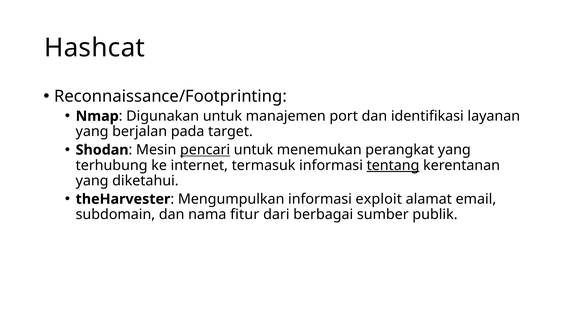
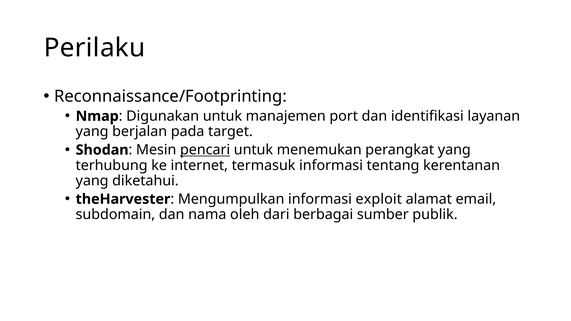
Hashcat: Hashcat -> Perilaku
tentang underline: present -> none
fitur: fitur -> oleh
